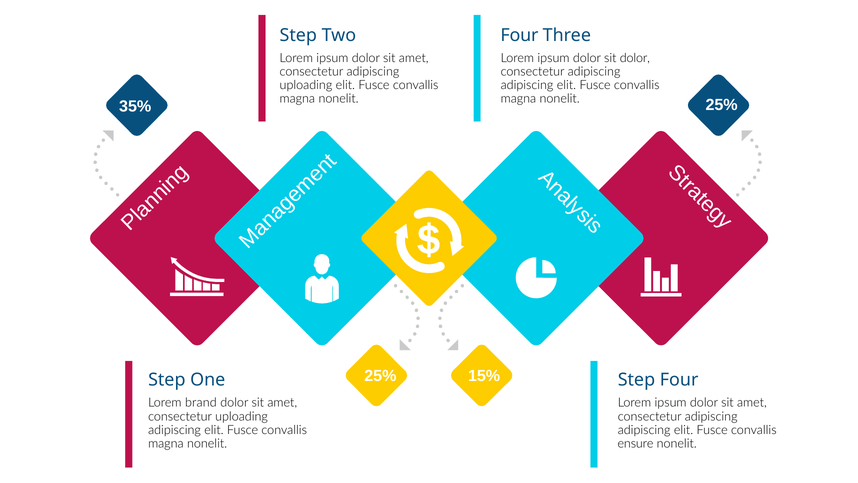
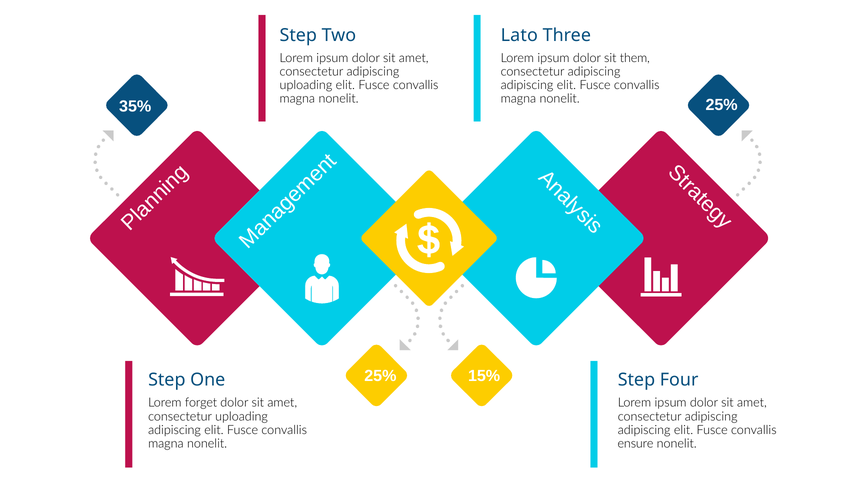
Four at (519, 35): Four -> Lato
sit dolor: dolor -> them
brand: brand -> forget
